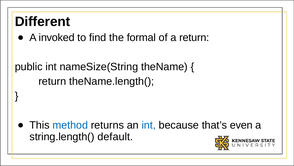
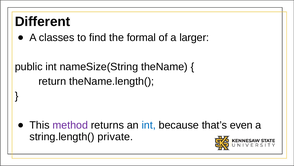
invoked: invoked -> classes
a return: return -> larger
method colour: blue -> purple
default: default -> private
